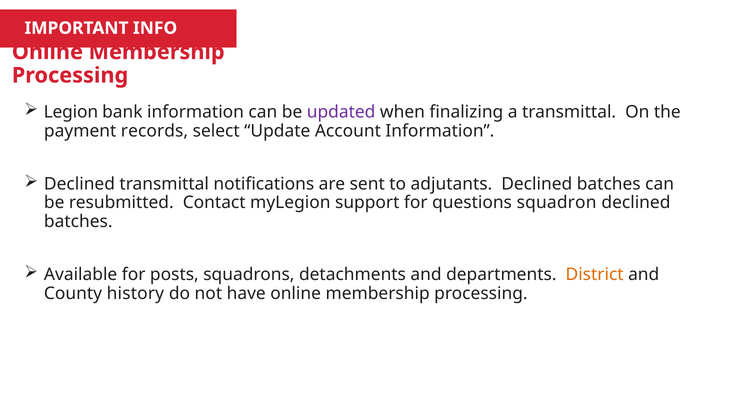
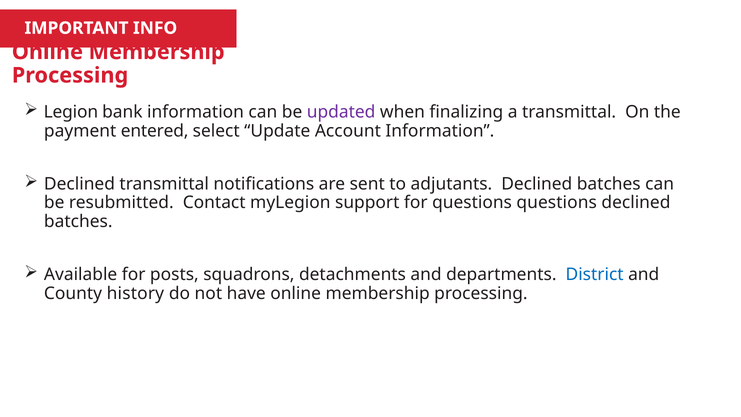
records: records -> entered
questions squadron: squadron -> questions
District colour: orange -> blue
